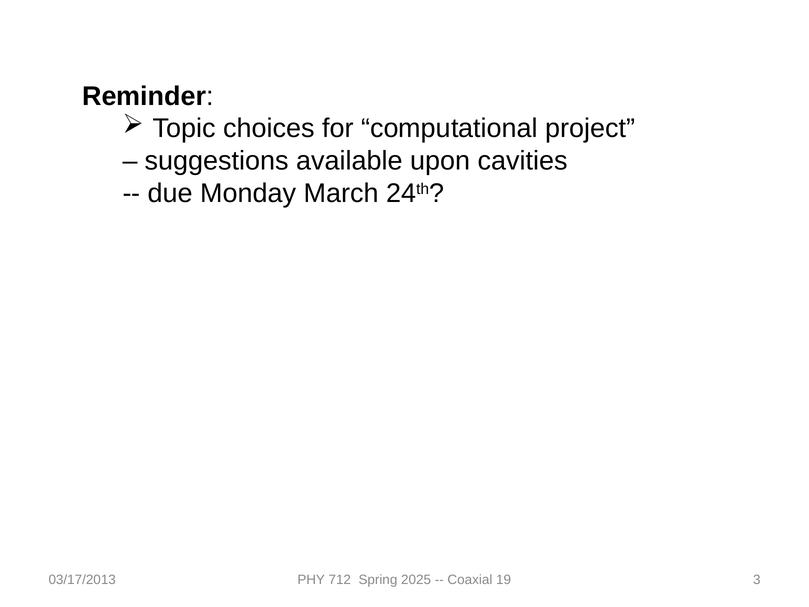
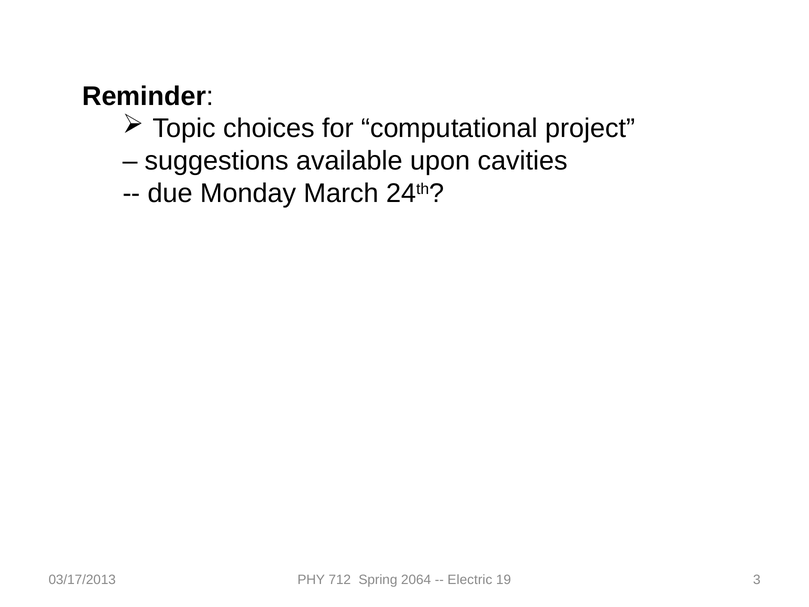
2025: 2025 -> 2064
Coaxial: Coaxial -> Electric
